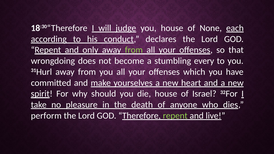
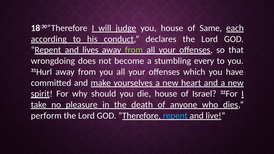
None: None -> Same
only: only -> lives
repent at (175, 116) colour: light green -> light blue
